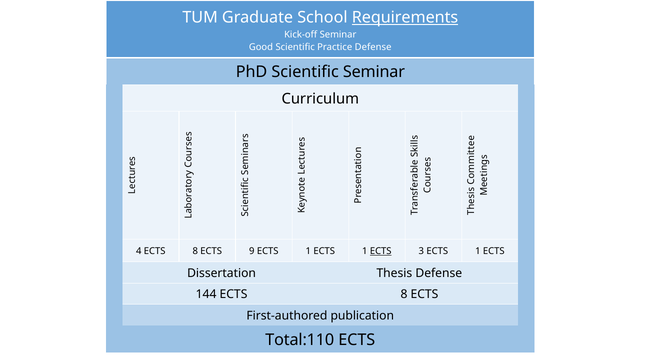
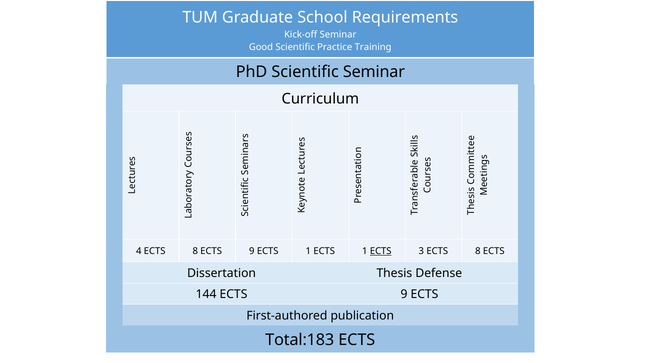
Requirements underline: present -> none
Practice Defense: Defense -> Training
3 ECTS 1: 1 -> 8
144 ECTS 8: 8 -> 9
Total:110: Total:110 -> Total:183
